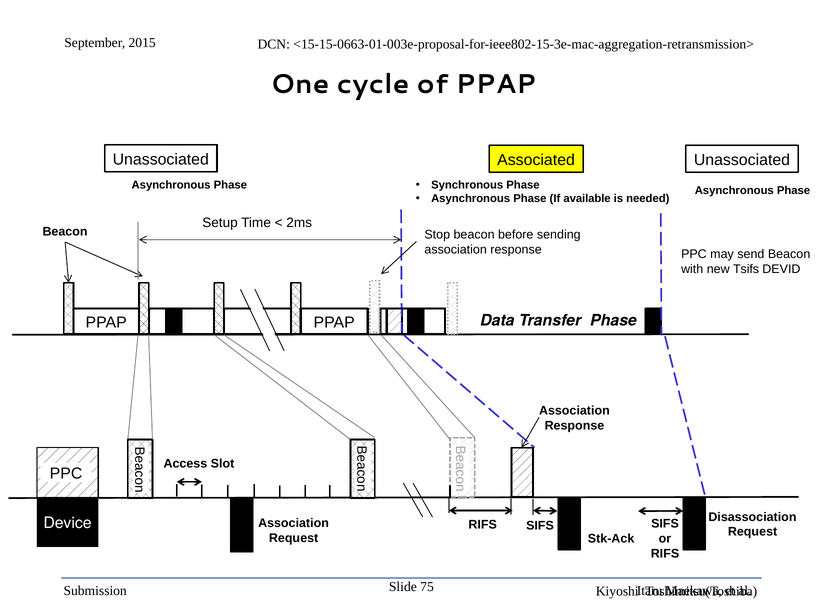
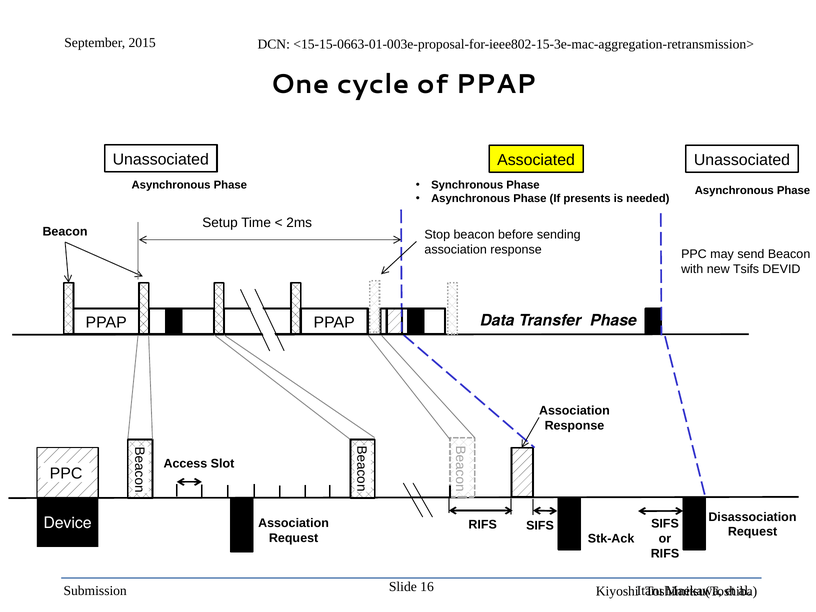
available: available -> presents
75: 75 -> 16
